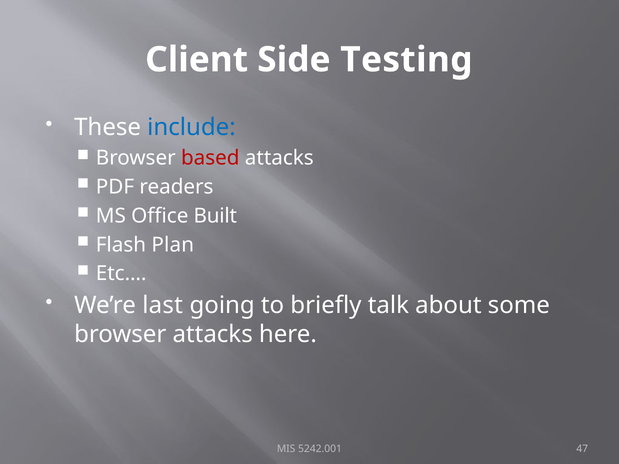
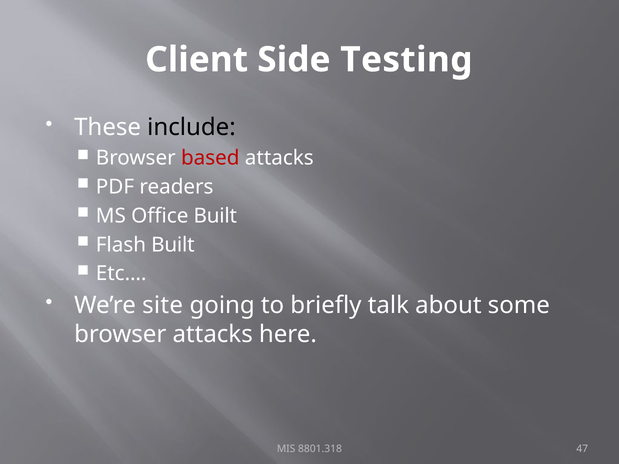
include colour: blue -> black
Flash Plan: Plan -> Built
last: last -> site
5242.001: 5242.001 -> 8801.318
